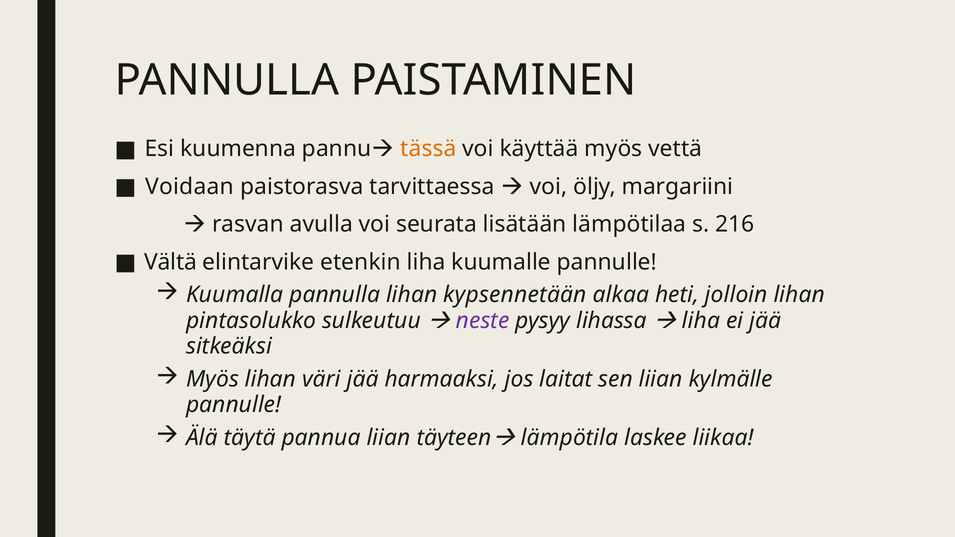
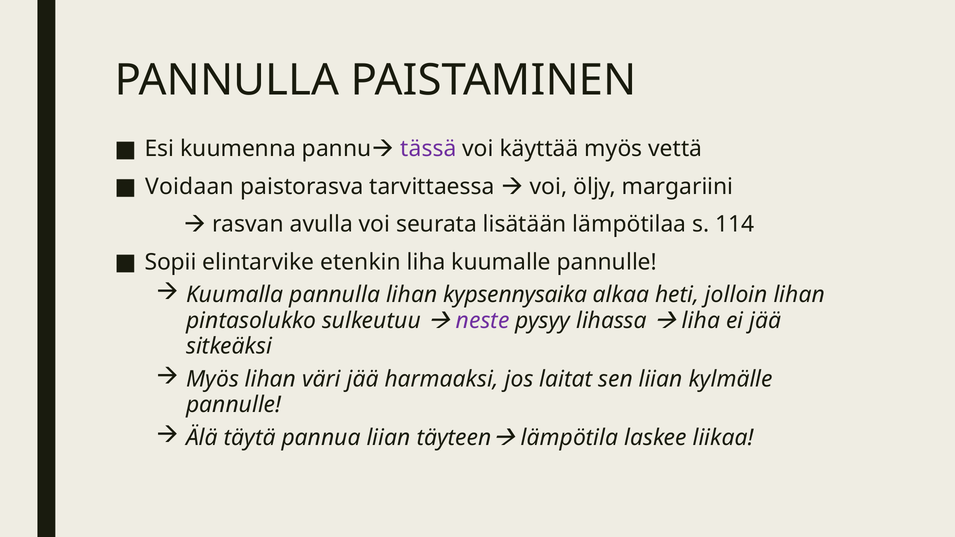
tässä colour: orange -> purple
216: 216 -> 114
Vältä: Vältä -> Sopii
kypsennetään: kypsennetään -> kypsennysaika
